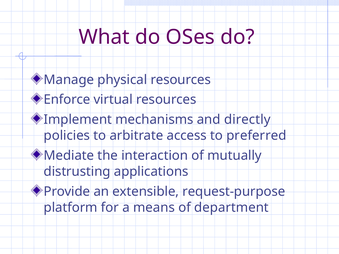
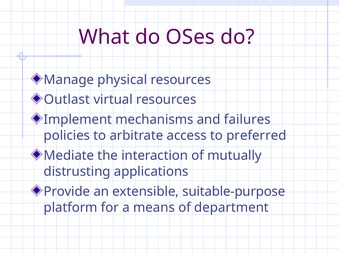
Enforce: Enforce -> Outlast
directly: directly -> failures
request-purpose: request-purpose -> suitable-purpose
